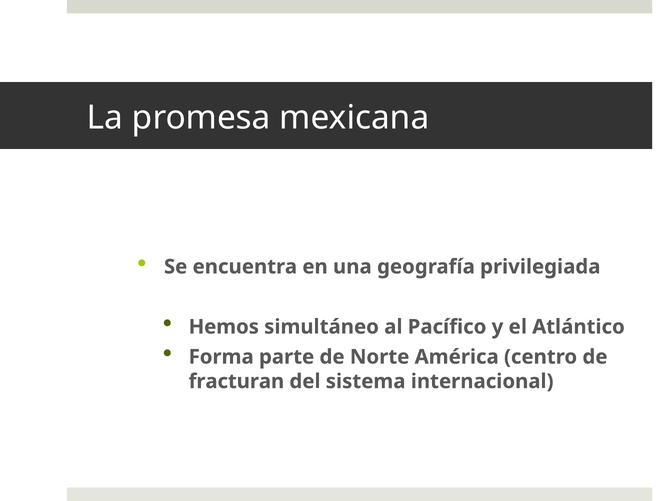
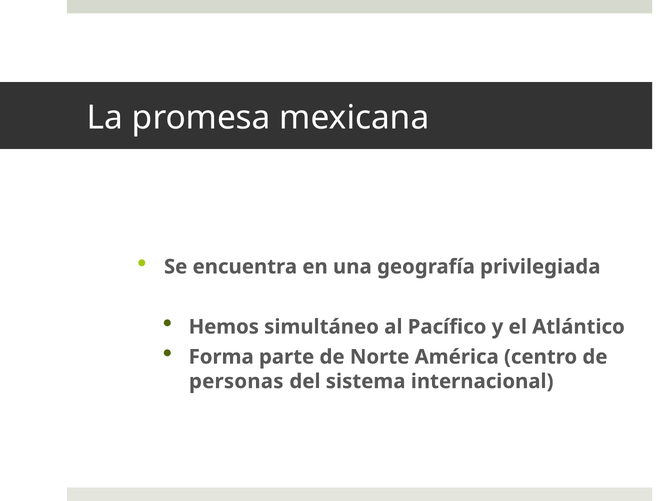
fracturan: fracturan -> personas
